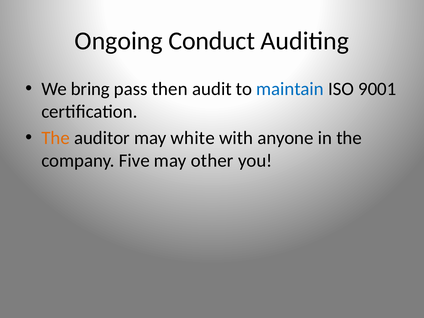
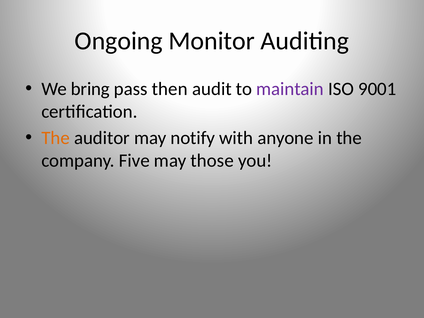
Conduct: Conduct -> Monitor
maintain colour: blue -> purple
white: white -> notify
other: other -> those
